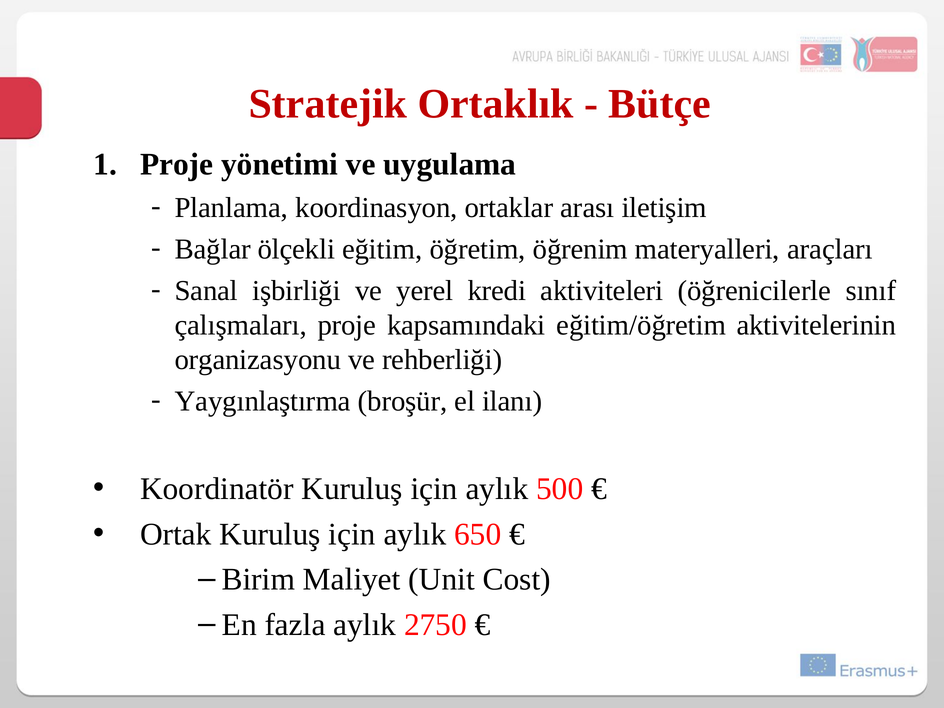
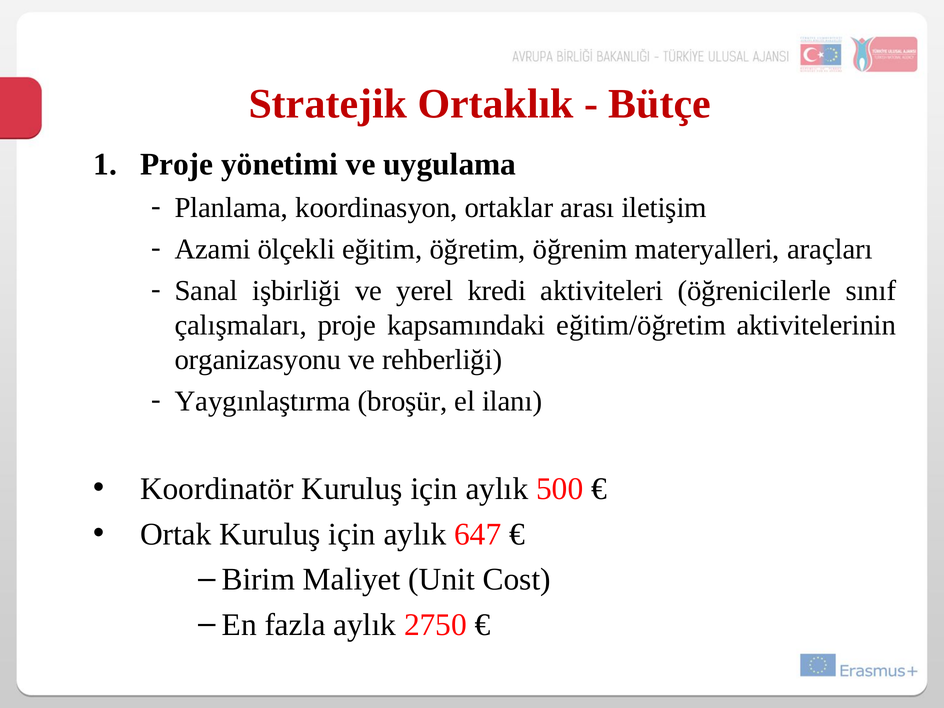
Bağlar: Bağlar -> Azami
650: 650 -> 647
